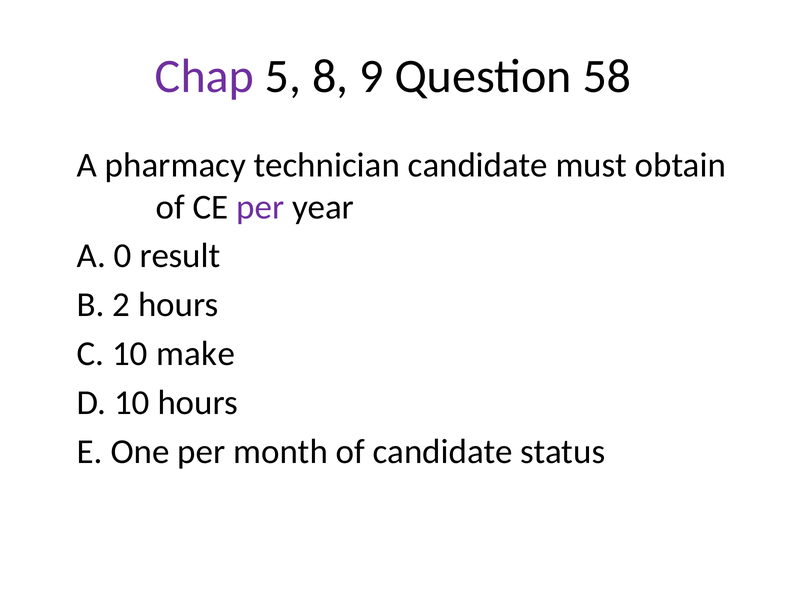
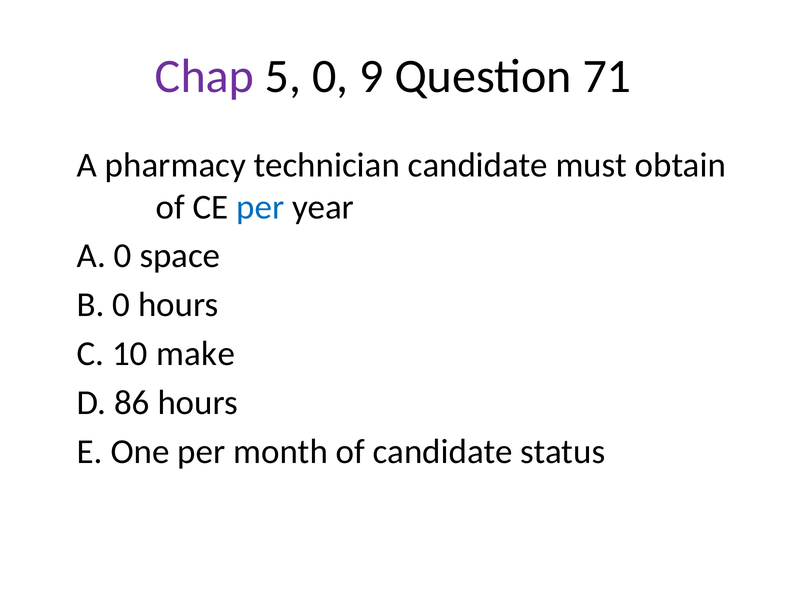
5 8: 8 -> 0
58: 58 -> 71
per at (260, 207) colour: purple -> blue
result: result -> space
B 2: 2 -> 0
D 10: 10 -> 86
